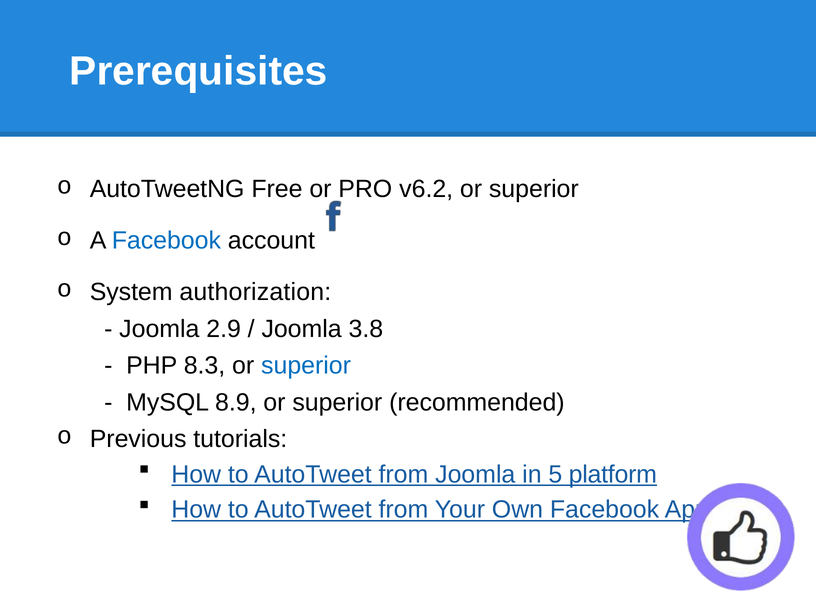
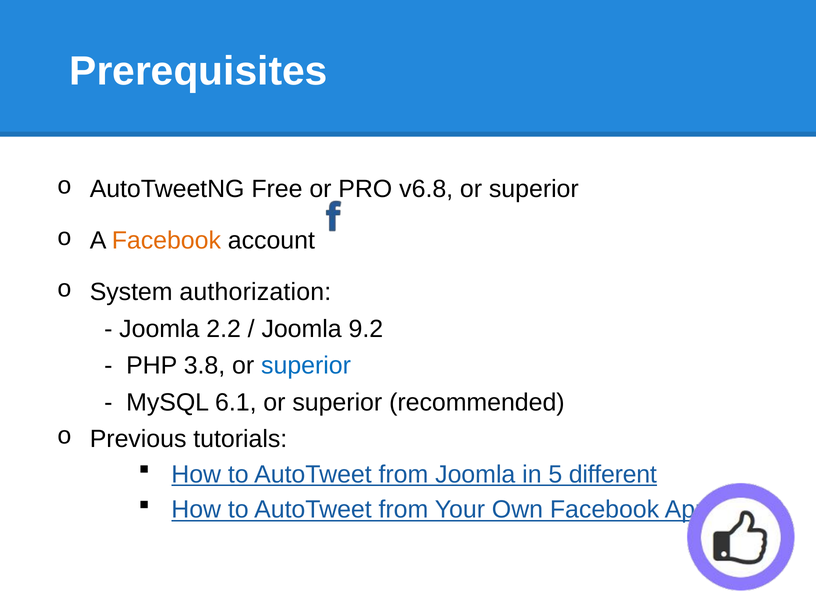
v6.2: v6.2 -> v6.8
Facebook at (166, 240) colour: blue -> orange
2.9: 2.9 -> 2.2
3.8: 3.8 -> 9.2
8.3: 8.3 -> 3.8
8.9: 8.9 -> 6.1
platform: platform -> different
